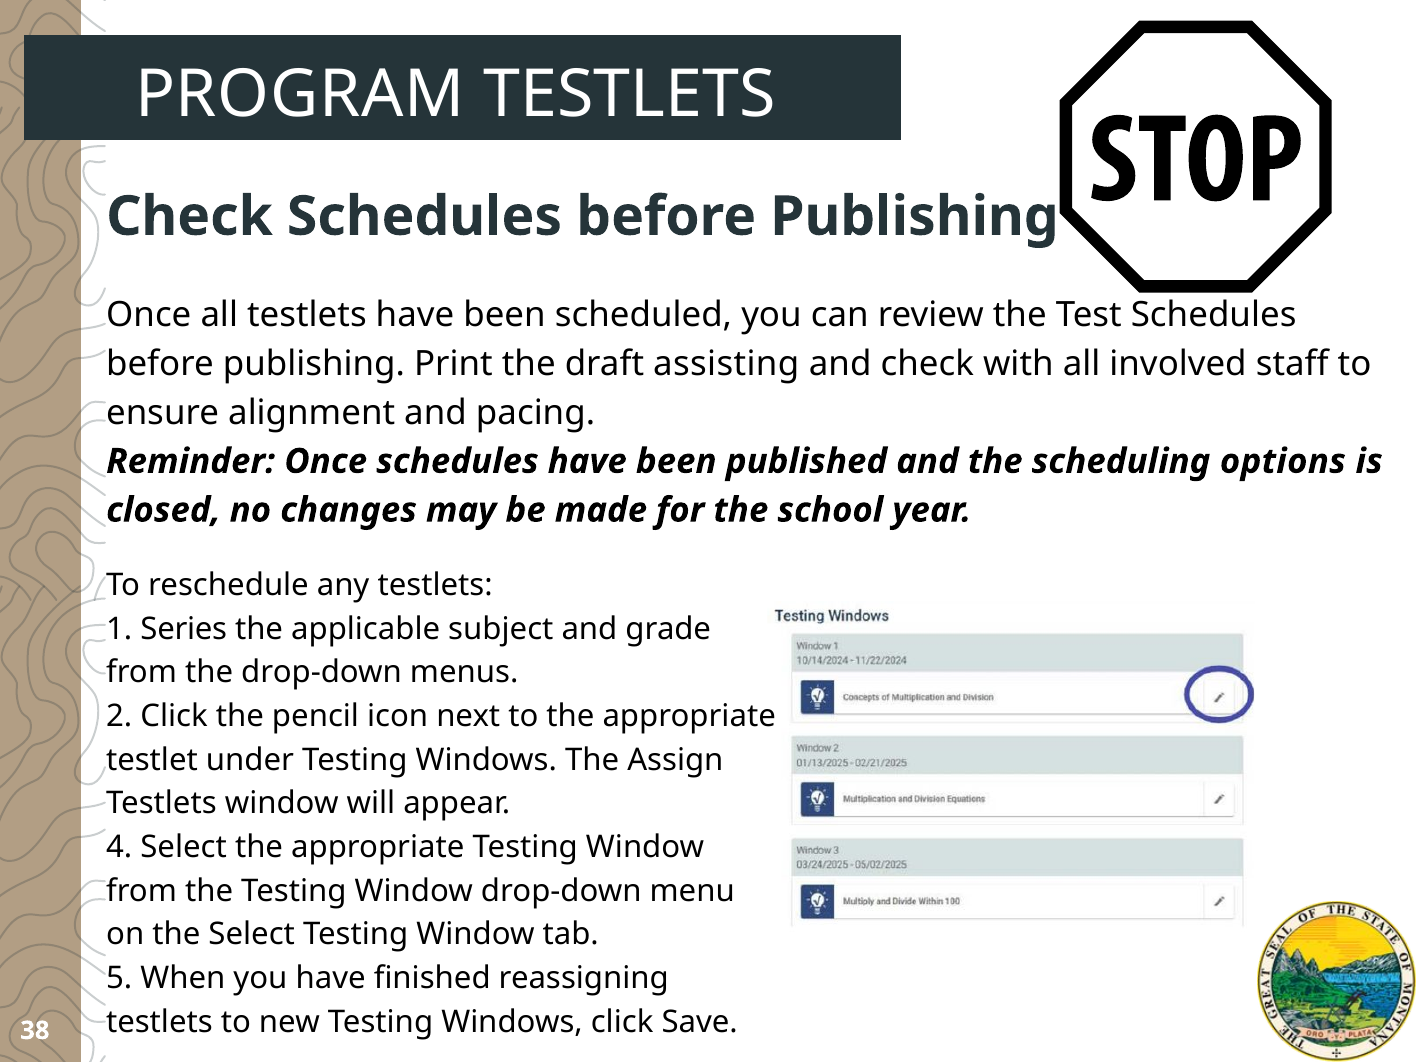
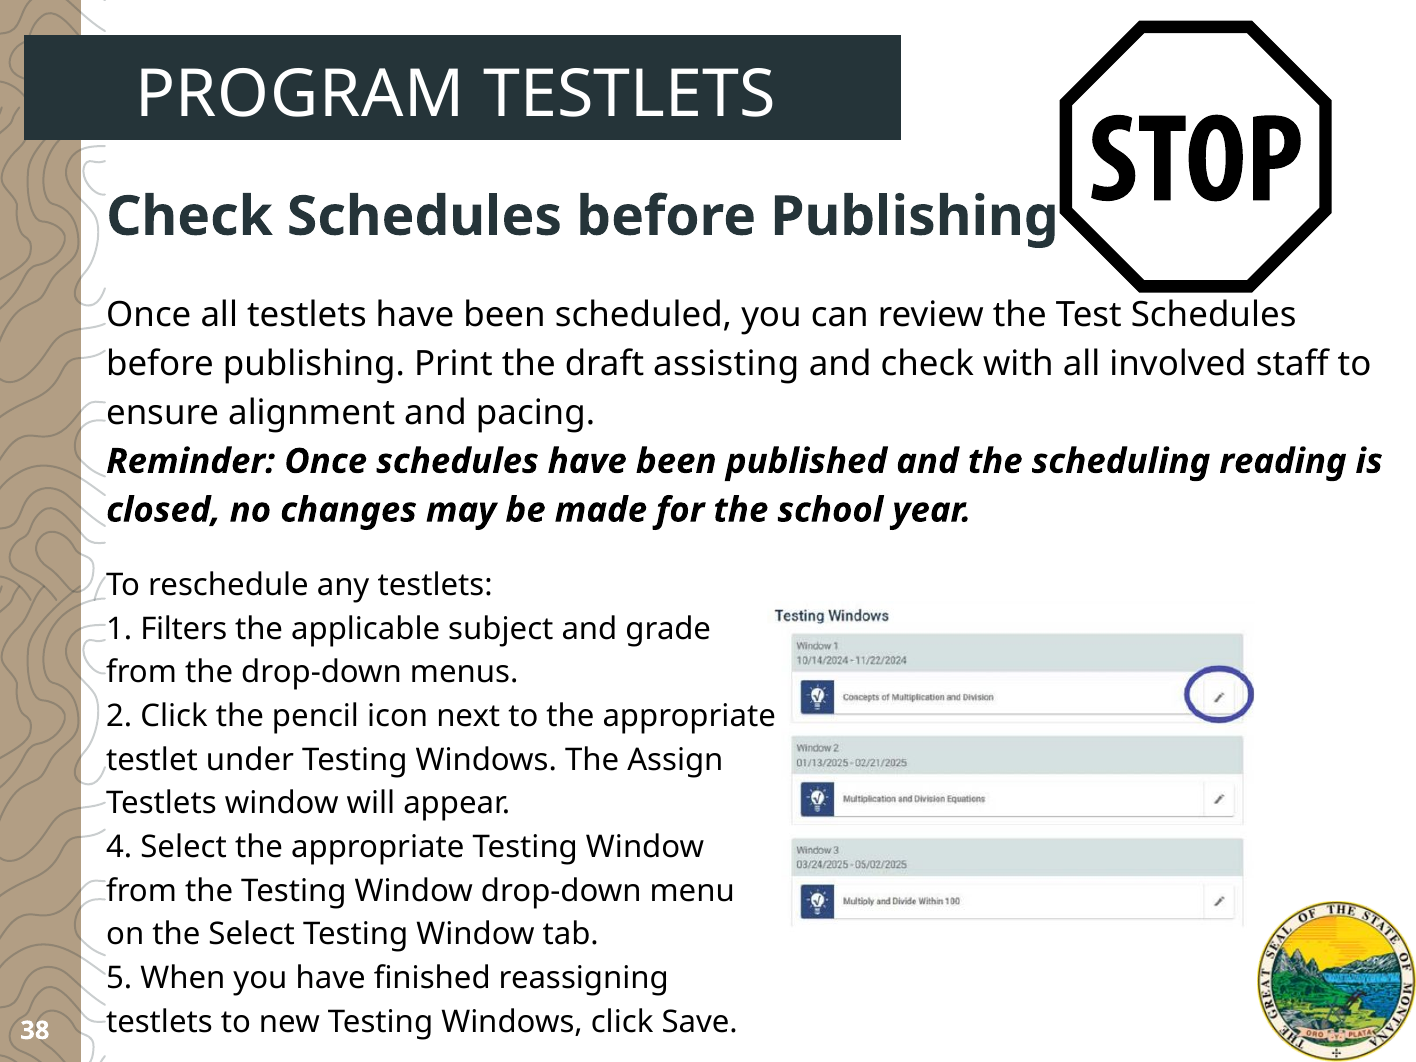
options: options -> reading
Series: Series -> Filters
